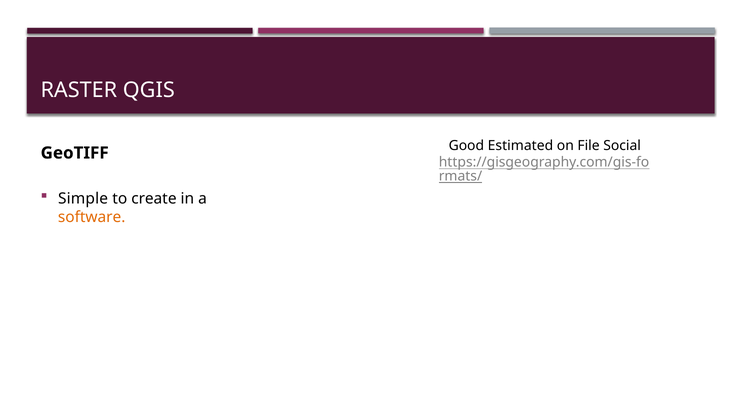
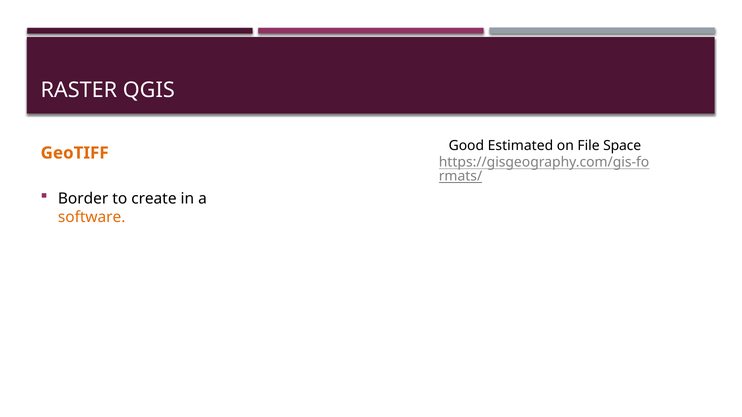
Social: Social -> Space
GeoTIFF colour: black -> orange
Simple: Simple -> Border
